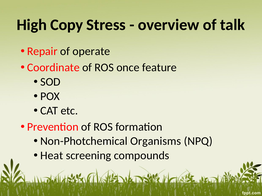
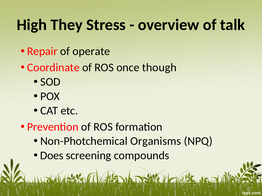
Copy: Copy -> They
feature: feature -> though
Heat: Heat -> Does
